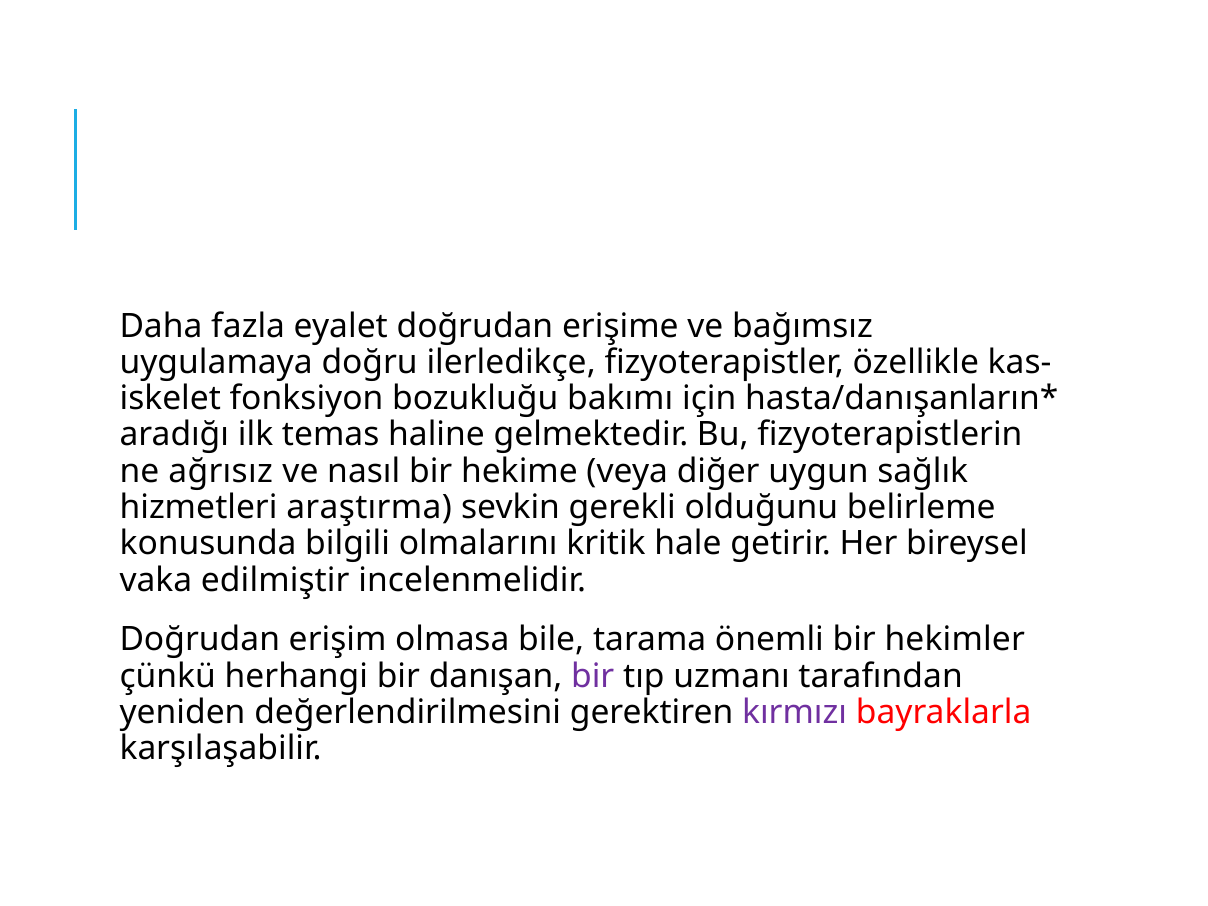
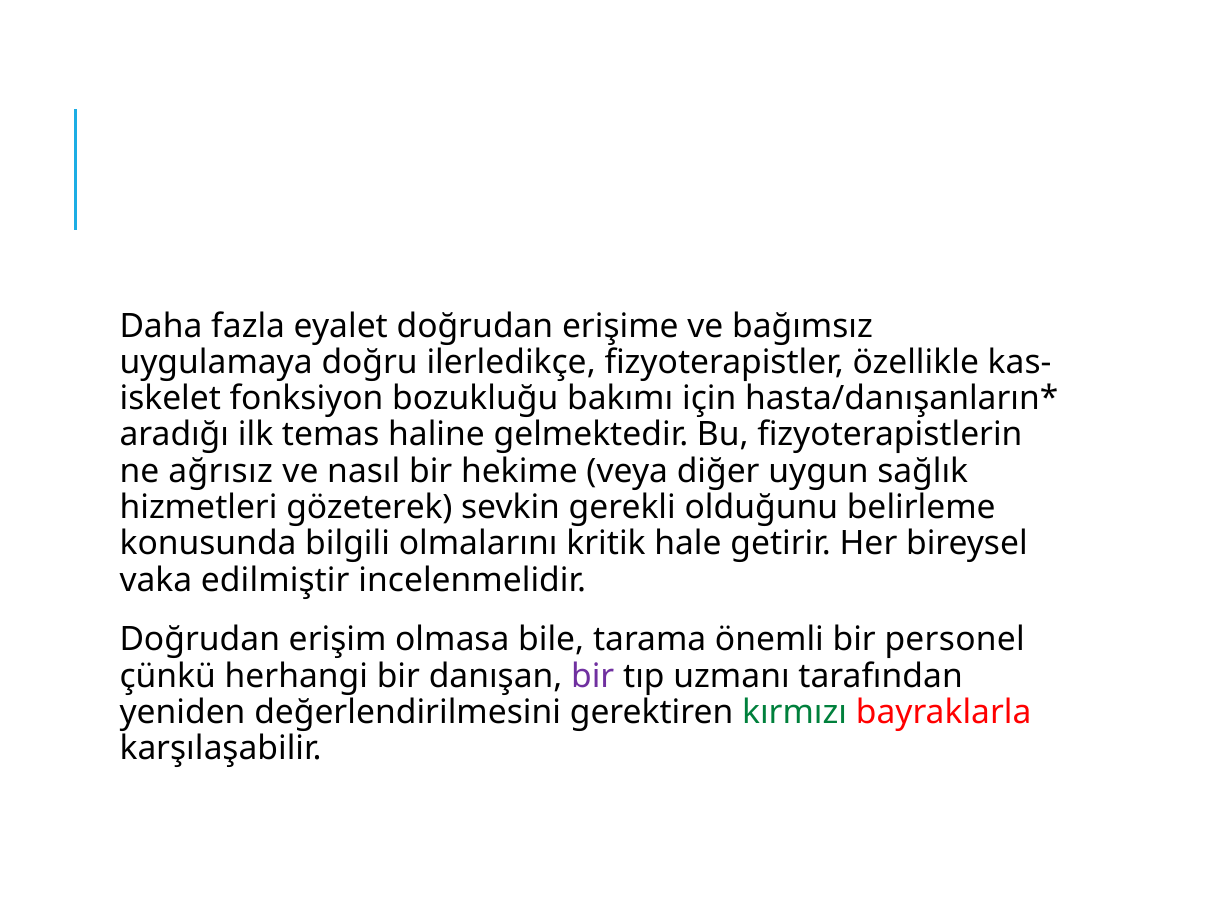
araştırma: araştırma -> gözeterek
hekimler: hekimler -> personel
kırmızı colour: purple -> green
